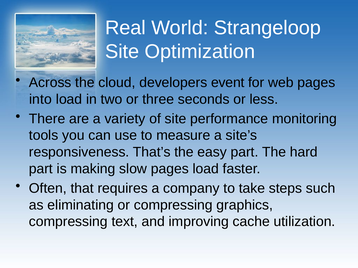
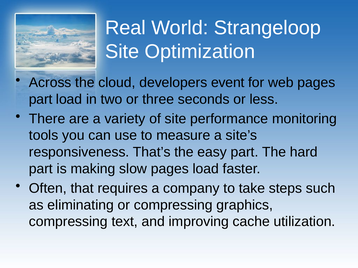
into at (40, 99): into -> part
